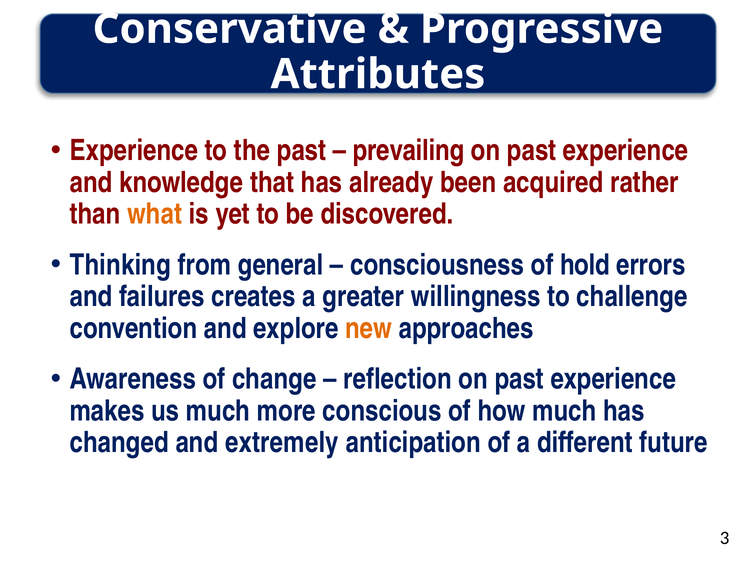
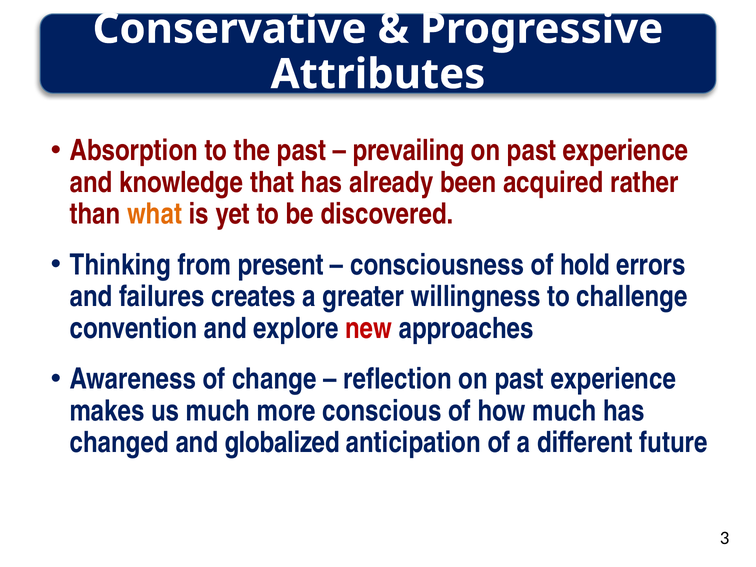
Experience at (134, 151): Experience -> Absorption
general: general -> present
new colour: orange -> red
extremely: extremely -> globalized
